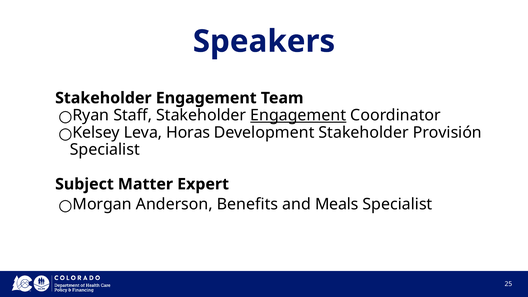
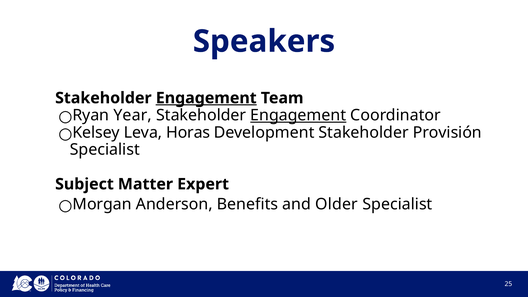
Engagement at (206, 98) underline: none -> present
Staff: Staff -> Year
Meals: Meals -> Older
